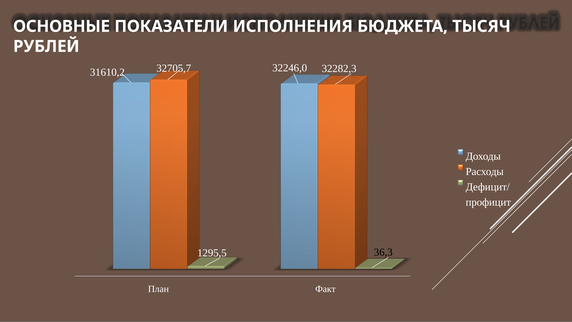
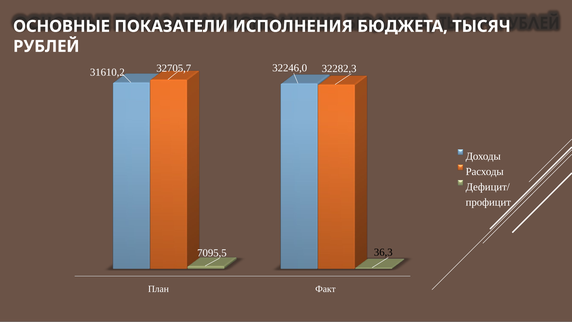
1295,5: 1295,5 -> 7095,5
